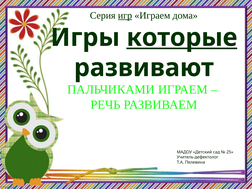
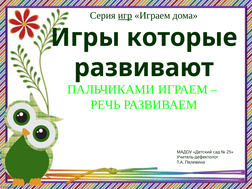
которые underline: present -> none
